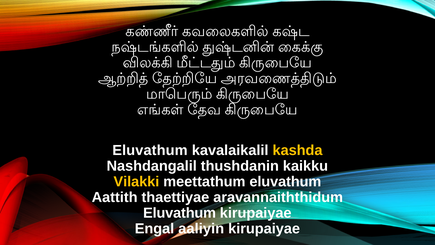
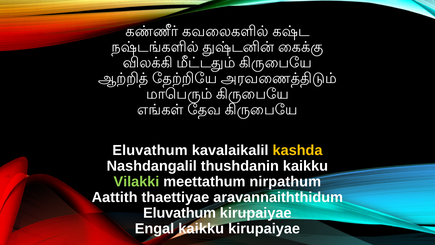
Vilakki colour: yellow -> light green
meettathum eluvathum: eluvathum -> nirpathum
Engal aaliyin: aaliyin -> kaikku
